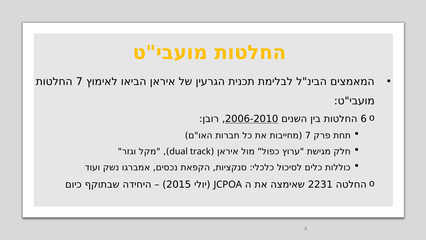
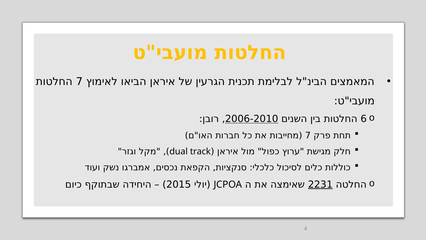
2231 underline: none -> present
